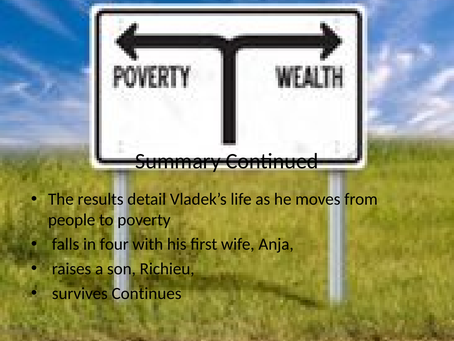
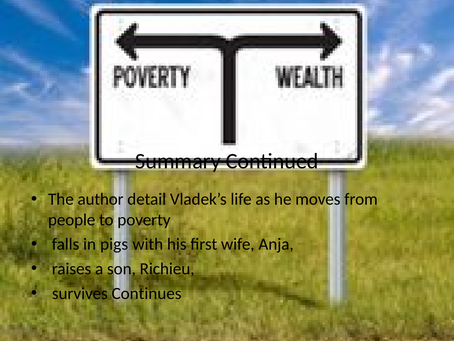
results: results -> author
four: four -> pigs
